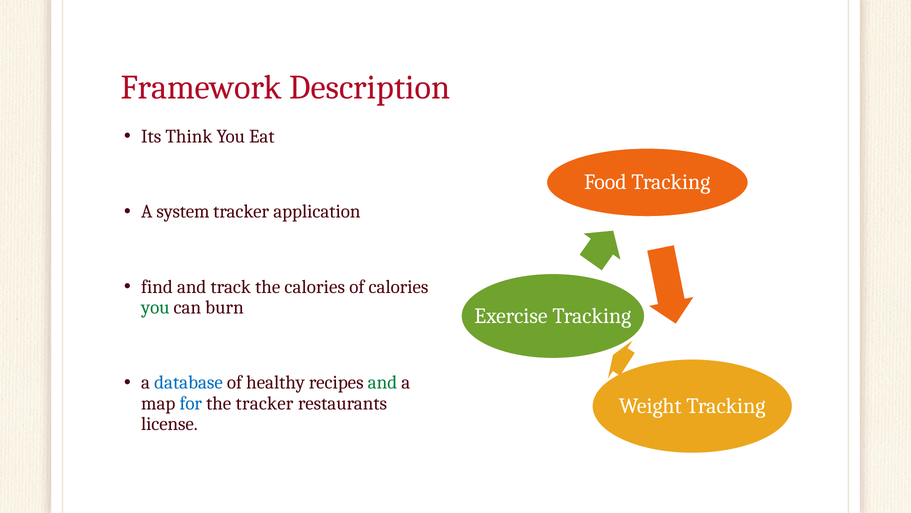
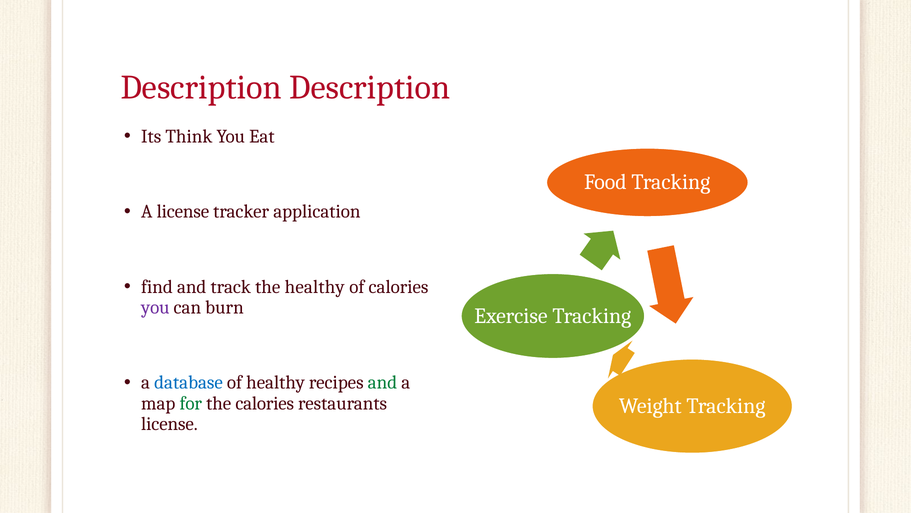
Framework at (201, 88): Framework -> Description
A system: system -> license
the calories: calories -> healthy
you at (155, 307) colour: green -> purple
for colour: blue -> green
the tracker: tracker -> calories
